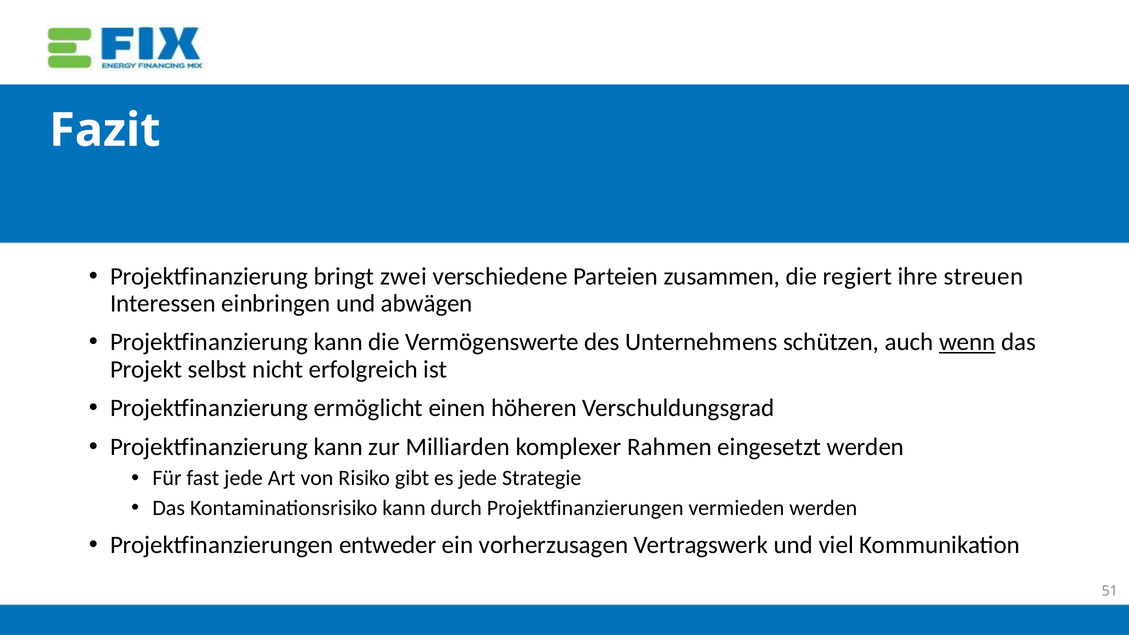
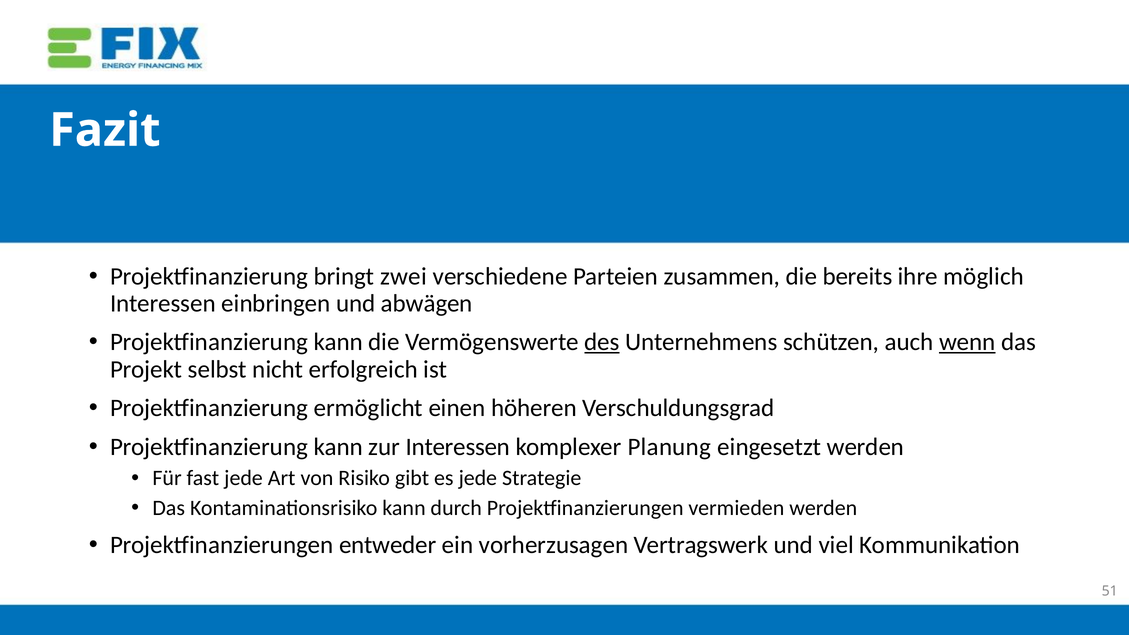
regiert: regiert -> bereits
streuen: streuen -> möglich
des underline: none -> present
zur Milliarden: Milliarden -> Interessen
Rahmen: Rahmen -> Planung
